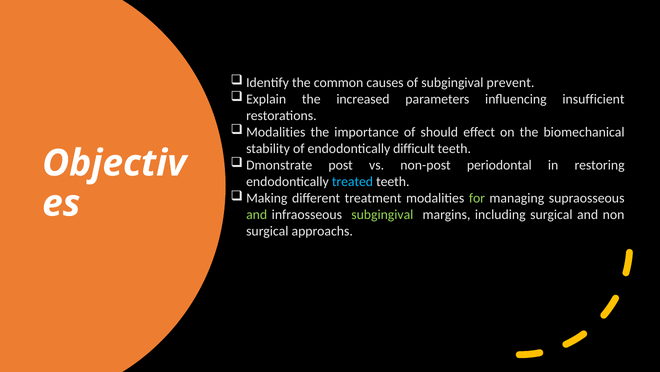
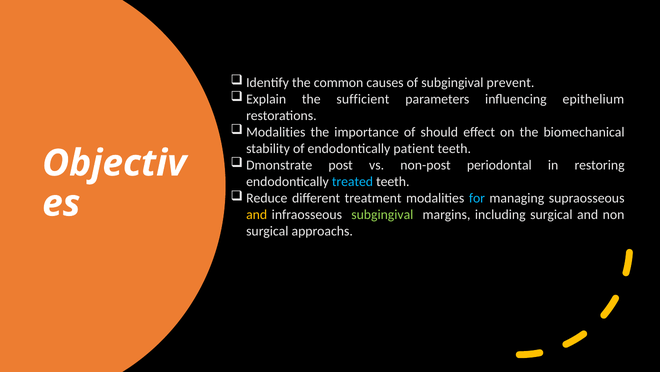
increased: increased -> sufficient
insufficient: insufficient -> epithelium
difficult: difficult -> patient
Making: Making -> Reduce
for colour: light green -> light blue
and at (257, 214) colour: light green -> yellow
